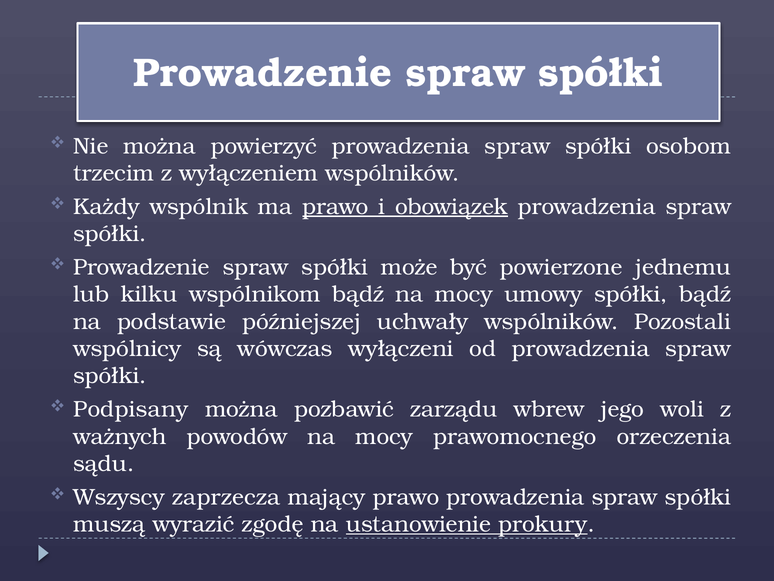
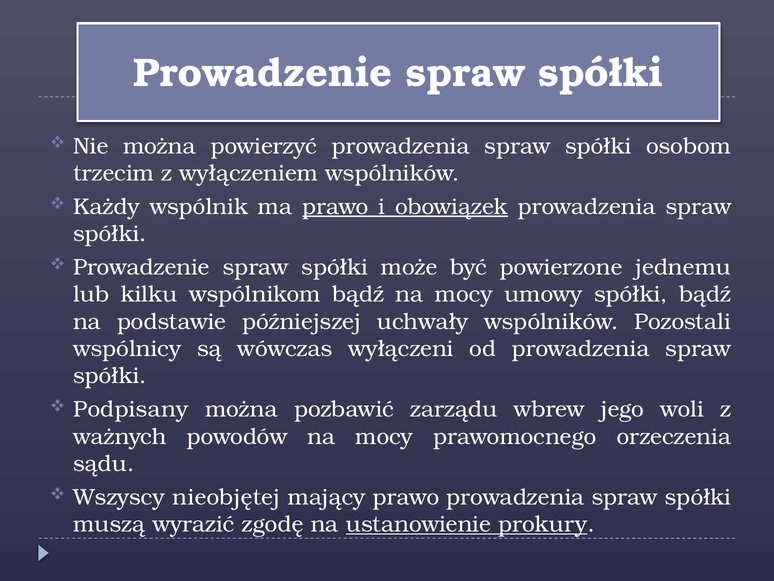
zaprzecza: zaprzecza -> nieobjętej
